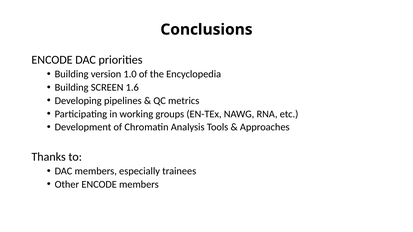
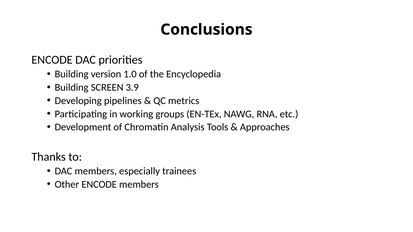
1.6: 1.6 -> 3.9
